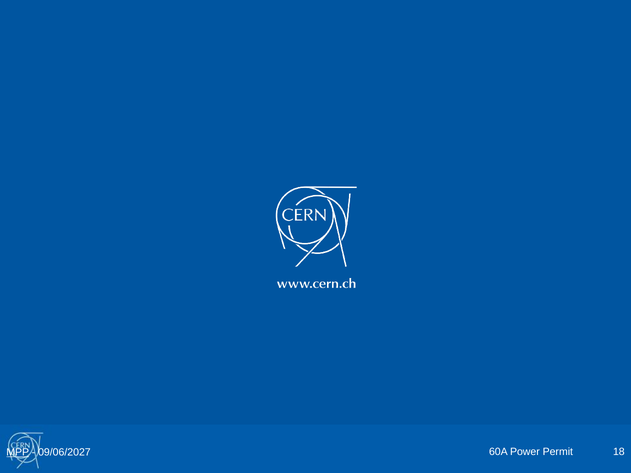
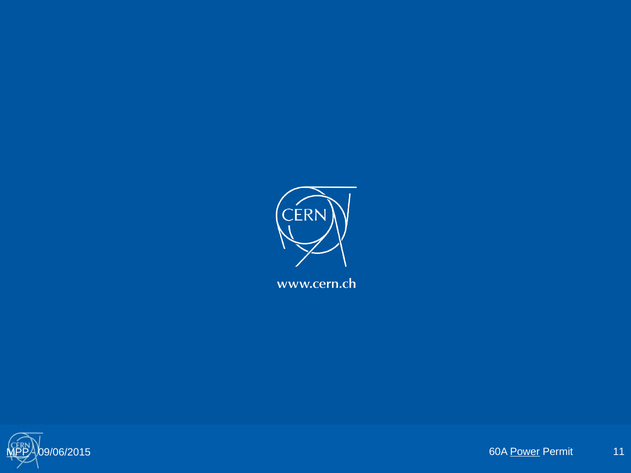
09/06/2027: 09/06/2027 -> 09/06/2015
Power underline: none -> present
18: 18 -> 11
